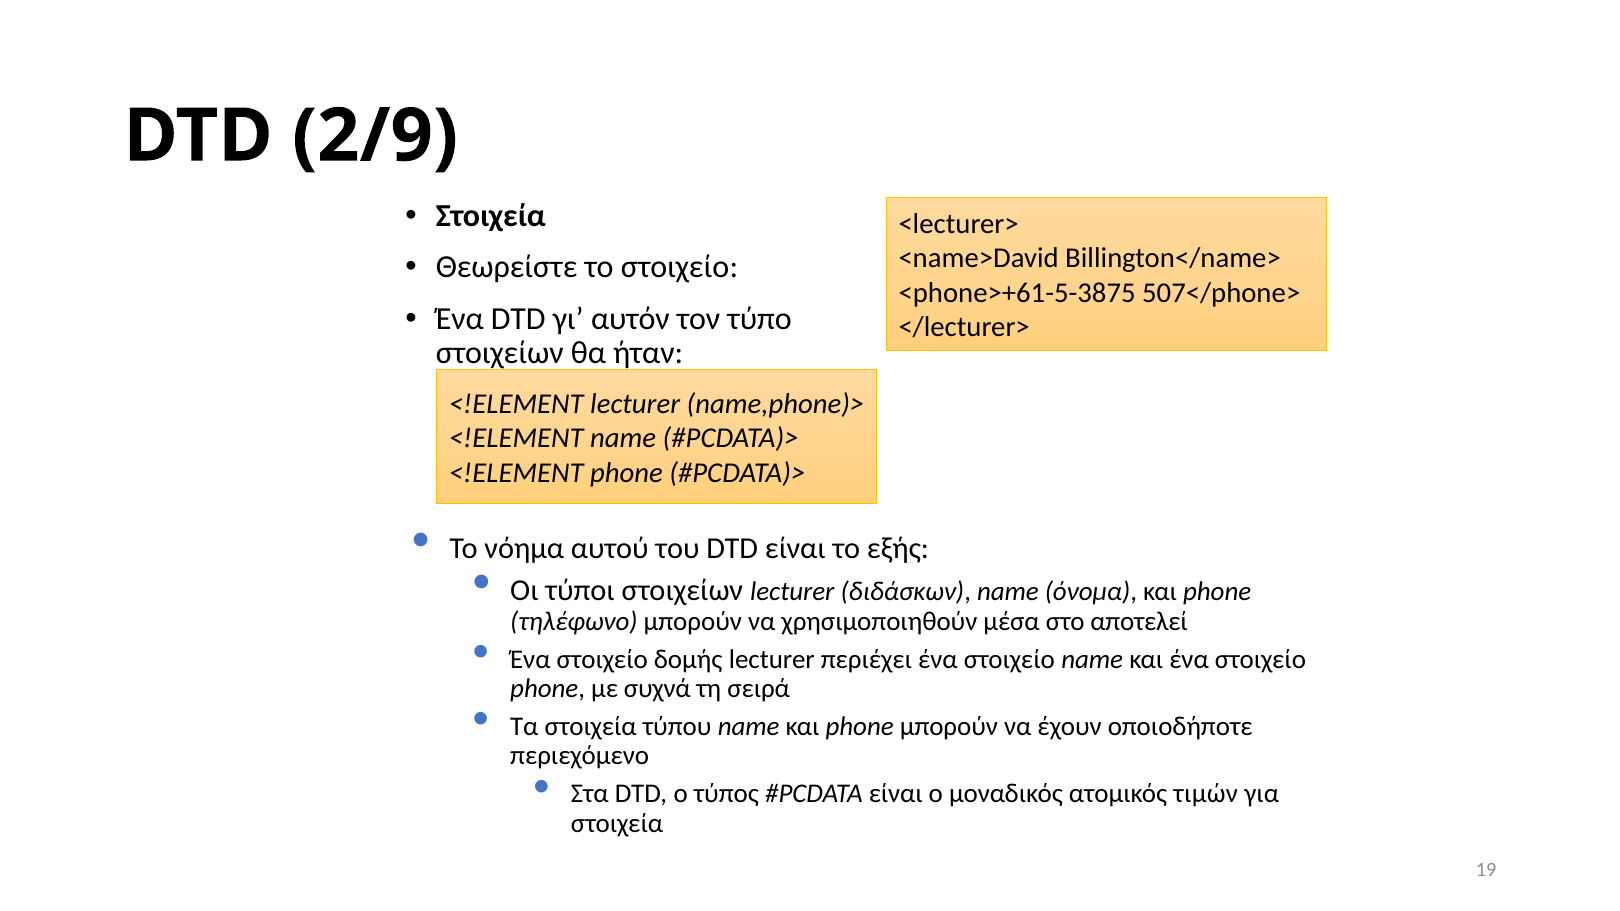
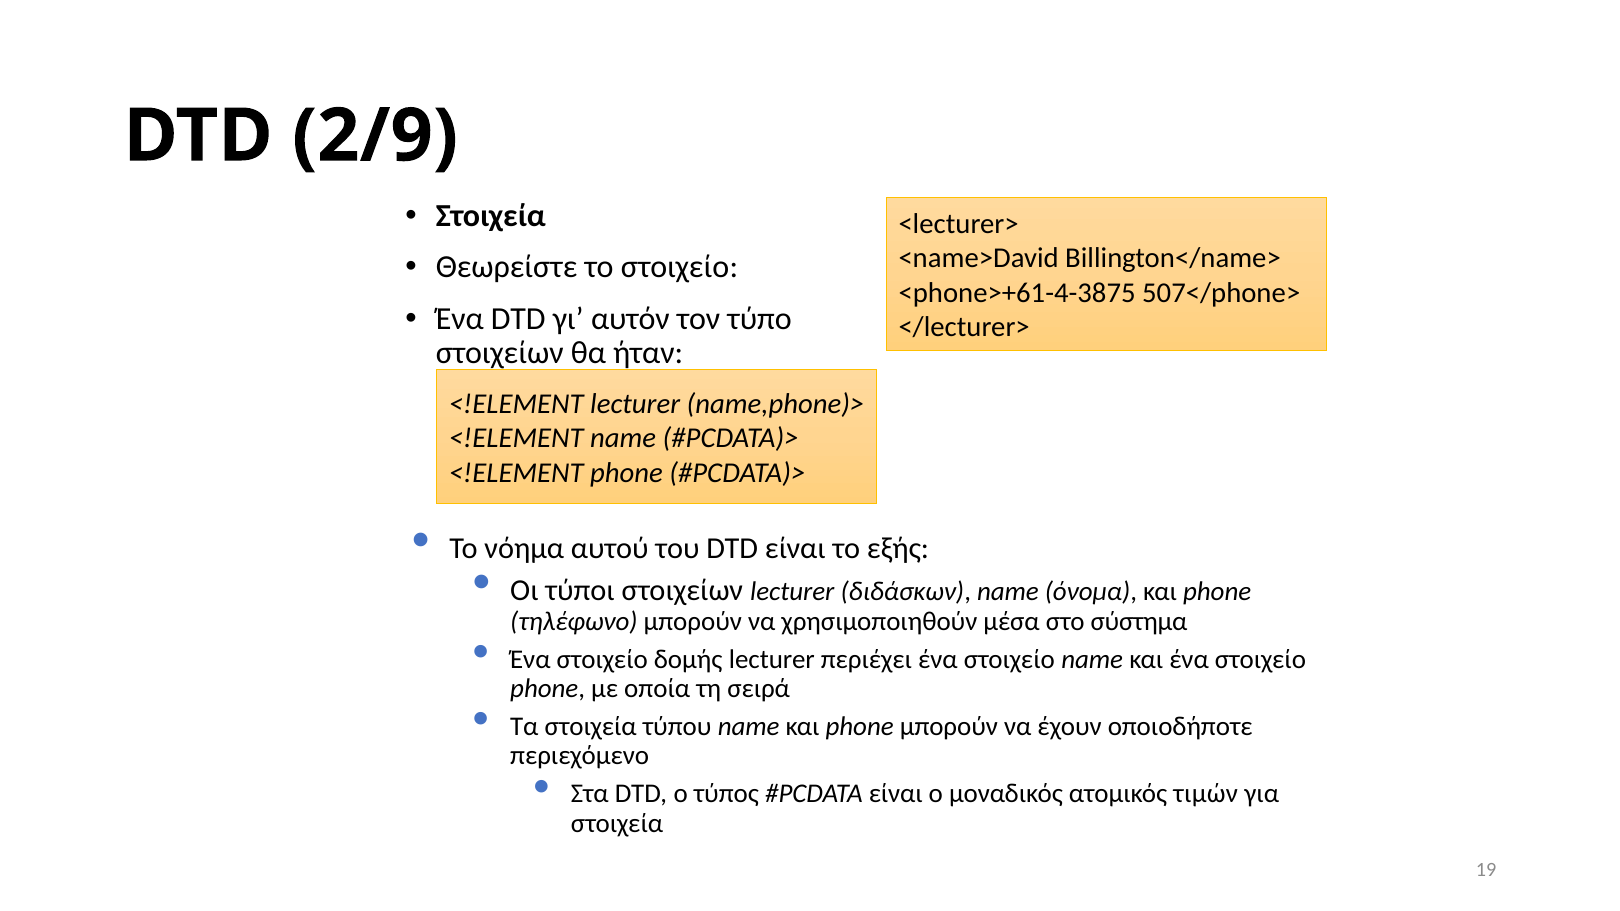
<phone>+61-5-3875: <phone>+61-5-3875 -> <phone>+61-4-3875
αποτελεί: αποτελεί -> σύστημα
συχνά: συχνά -> οποία
